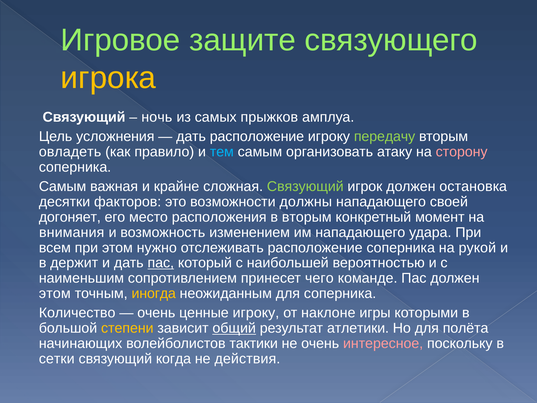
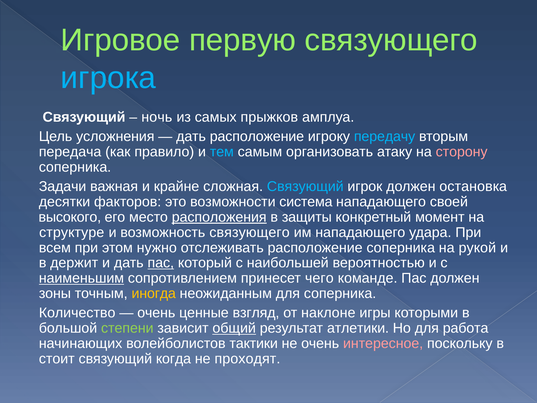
защите: защите -> первую
игрока colour: yellow -> light blue
передачу colour: light green -> light blue
овладеть: овладеть -> передача
Самым at (63, 186): Самым -> Задачи
Связующий at (305, 186) colour: light green -> light blue
должны: должны -> система
догоняет: догоняет -> высокого
расположения underline: none -> present
в вторым: вторым -> защиты
внимания: внимания -> структуре
возможность изменением: изменением -> связующего
наименьшим underline: none -> present
этом at (55, 293): этом -> зоны
ценные игроку: игроку -> взгляд
степени colour: yellow -> light green
полёта: полёта -> работа
сетки: сетки -> стоит
действия: действия -> проходят
